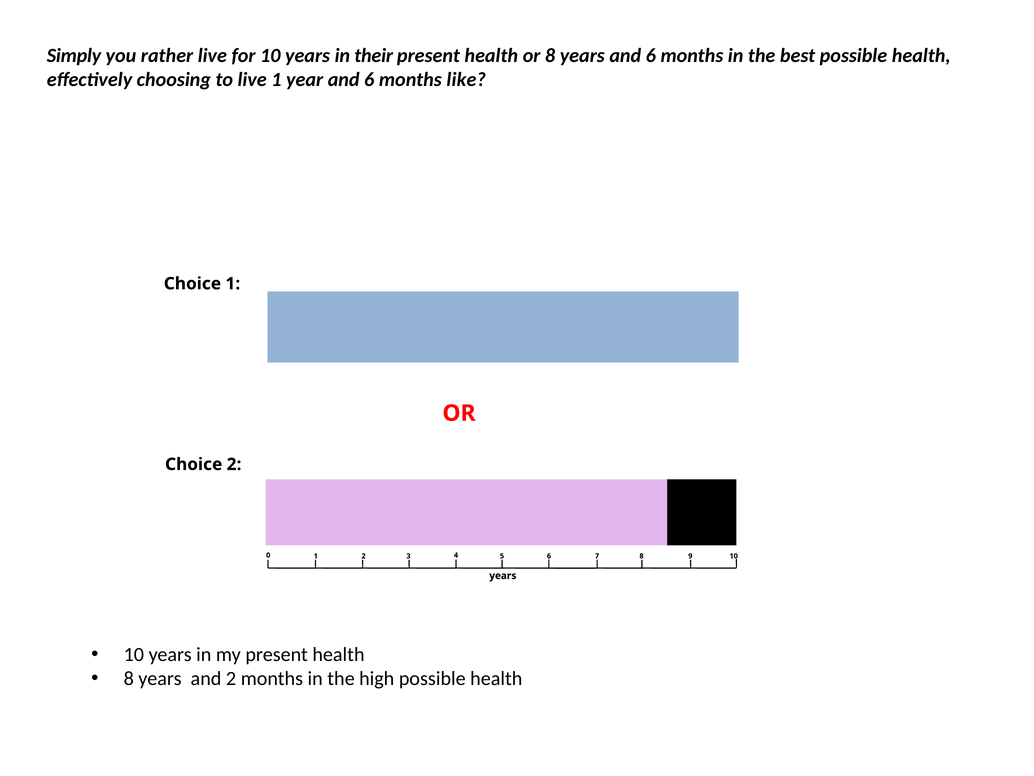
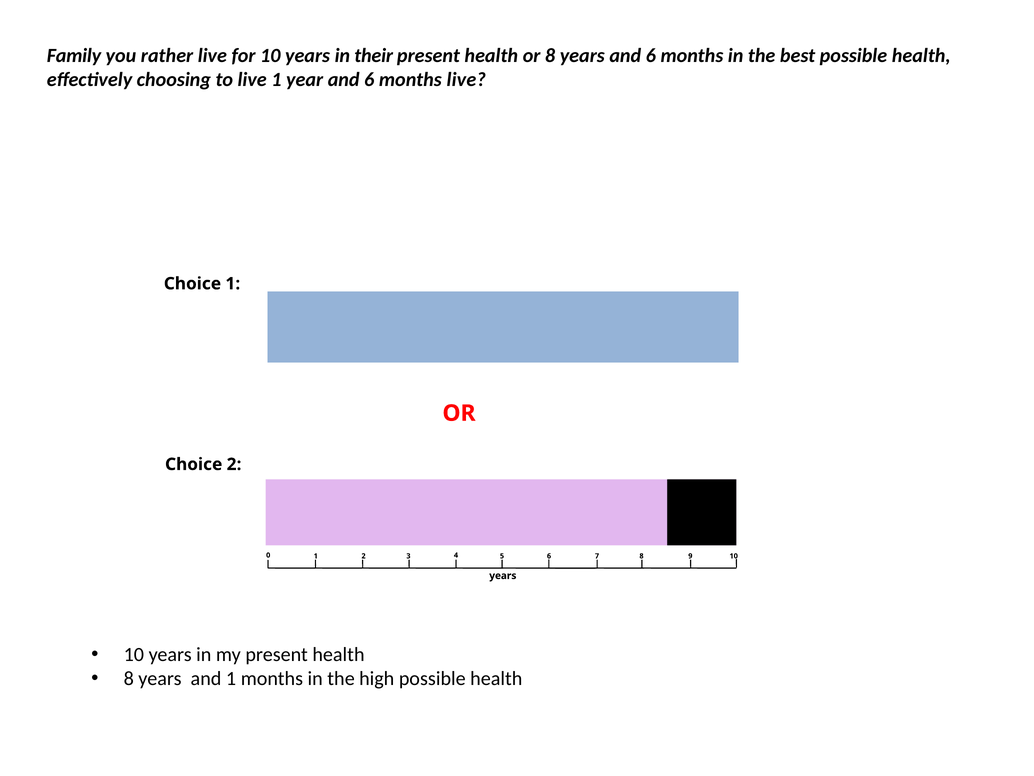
Simply: Simply -> Family
months like: like -> live
and 2: 2 -> 1
